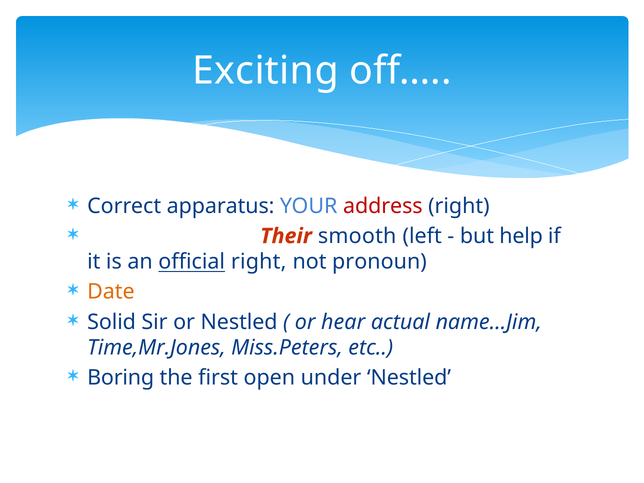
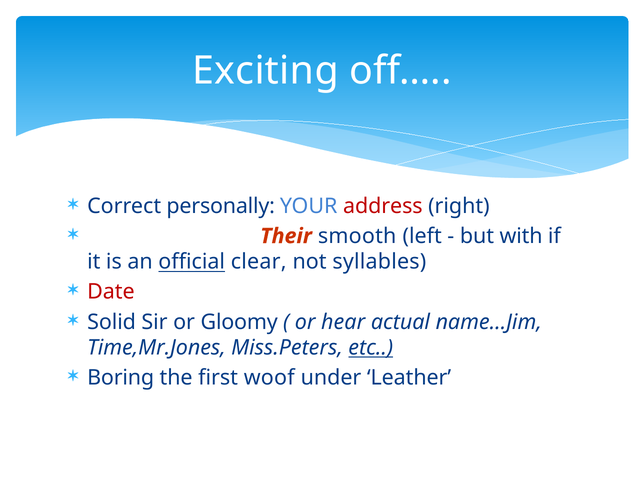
apparatus: apparatus -> personally
help: help -> with
official right: right -> clear
pronoun: pronoun -> syllables
Date colour: orange -> red
or Nestled: Nestled -> Gloomy
etc underline: none -> present
open: open -> woof
under Nestled: Nestled -> Leather
